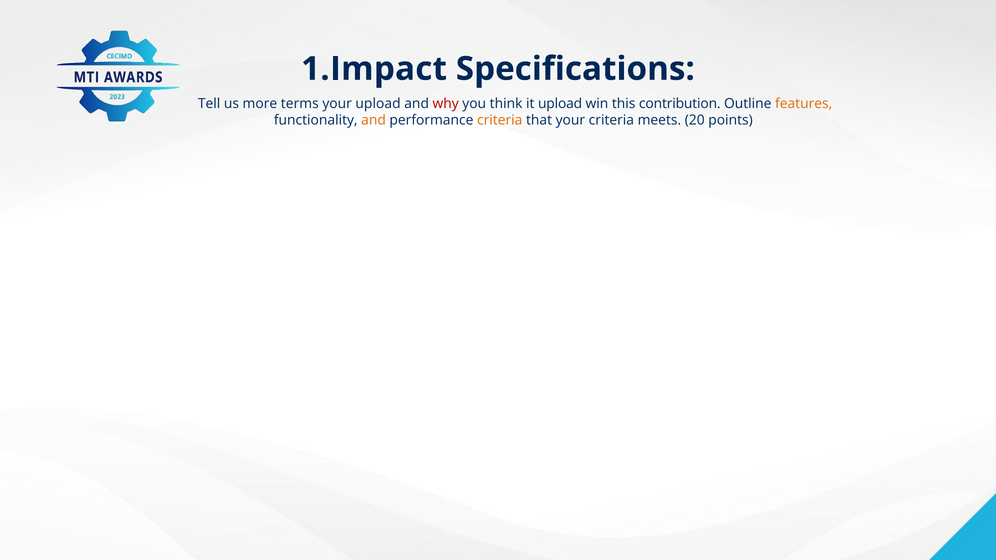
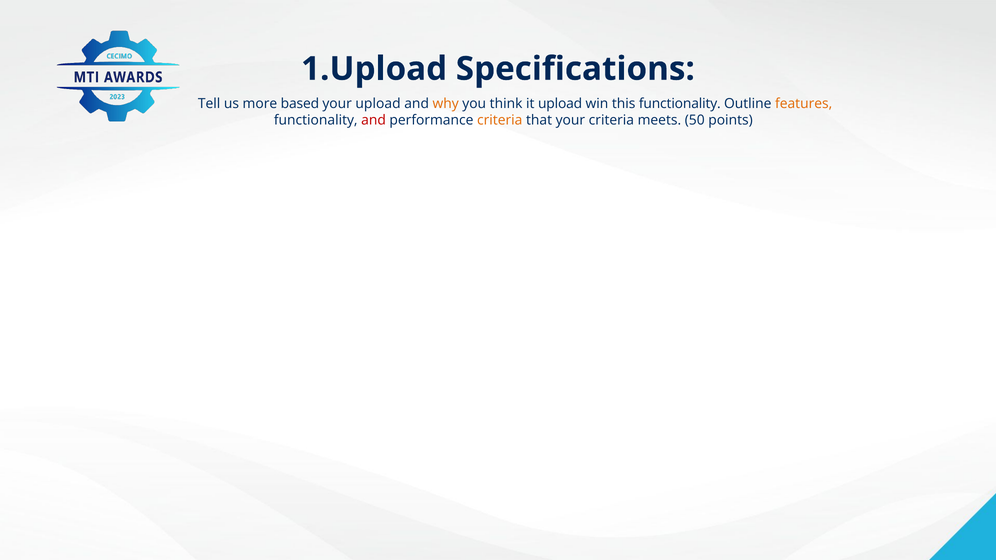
1.Impact: 1.Impact -> 1.Upload
terms: terms -> based
why colour: red -> orange
this contribution: contribution -> functionality
and at (374, 120) colour: orange -> red
20: 20 -> 50
